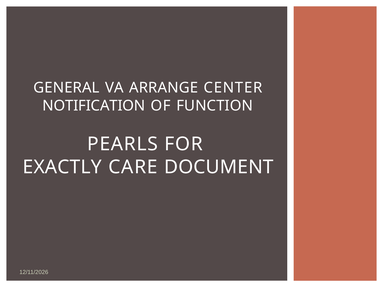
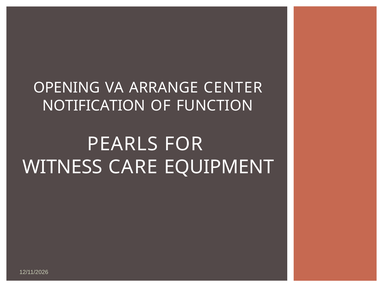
GENERAL: GENERAL -> OPENING
EXACTLY: EXACTLY -> WITNESS
DOCUMENT: DOCUMENT -> EQUIPMENT
